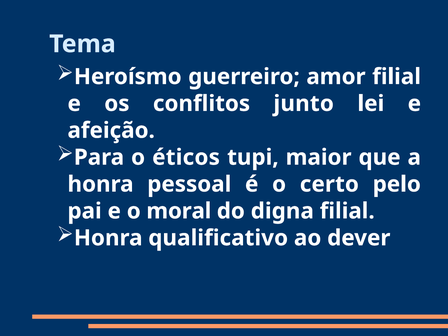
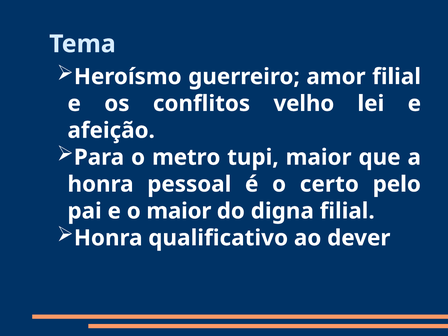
junto: junto -> velho
éticos: éticos -> metro
o moral: moral -> maior
